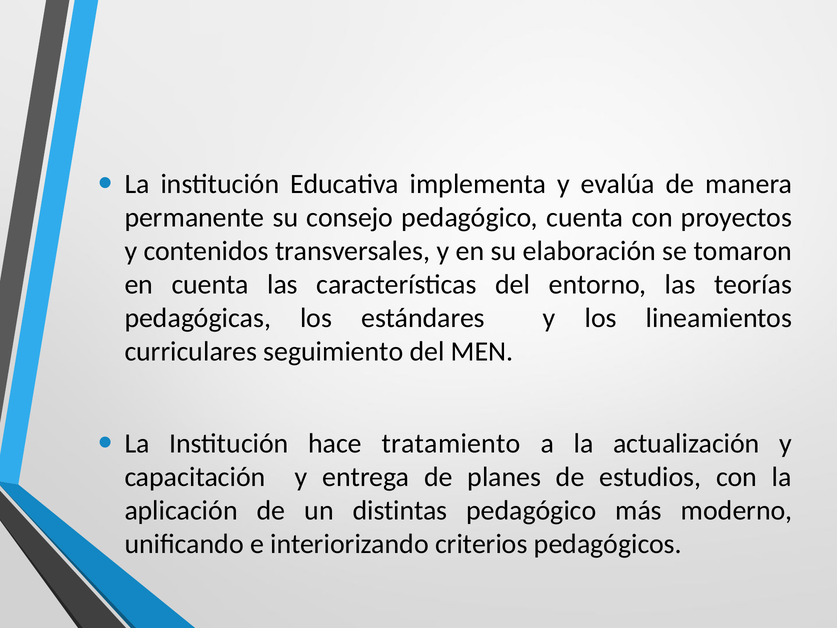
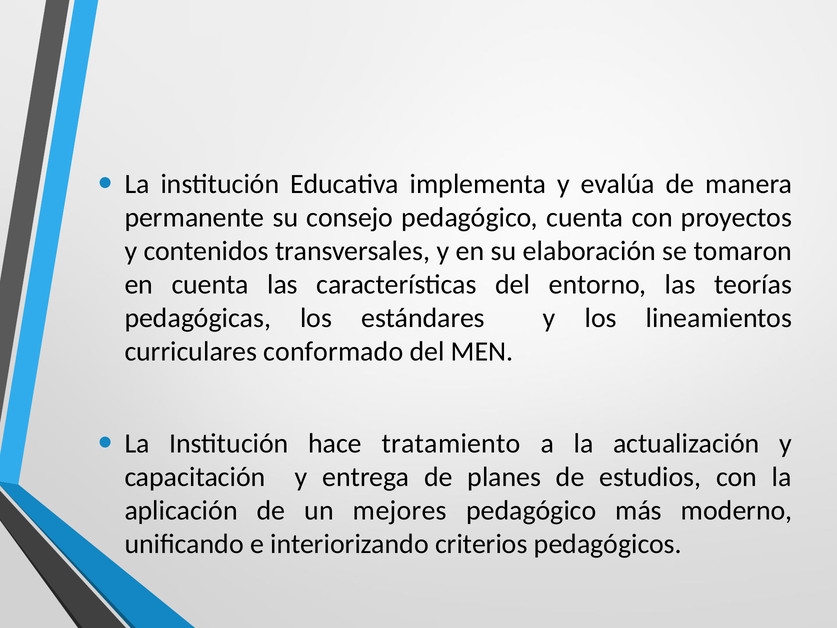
seguimiento: seguimiento -> conformado
distintas: distintas -> mejores
